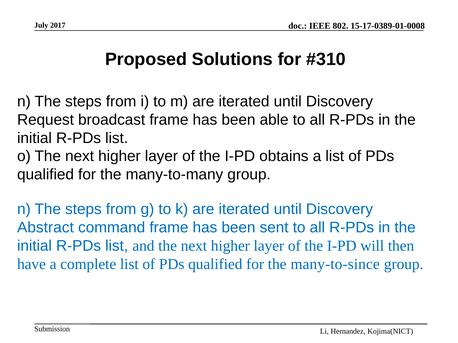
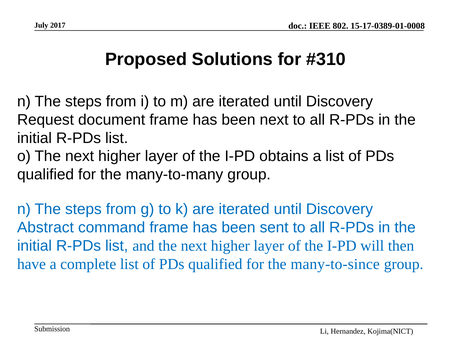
broadcast: broadcast -> document
been able: able -> next
